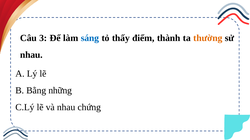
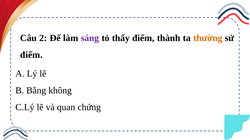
3: 3 -> 2
sáng colour: blue -> purple
nhau at (31, 55): nhau -> điểm
những: những -> không
và nhau: nhau -> quan
